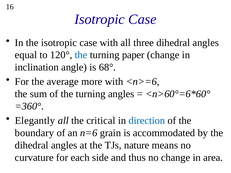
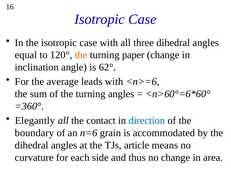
the at (81, 55) colour: blue -> orange
68°: 68° -> 62°
more: more -> leads
critical: critical -> contact
nature: nature -> article
